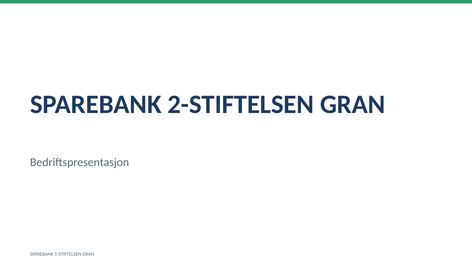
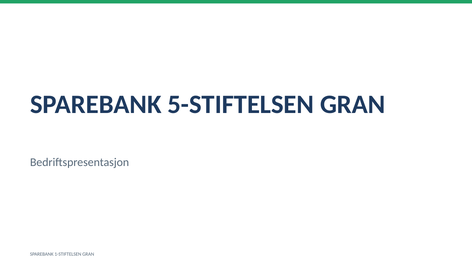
2-STIFTELSEN: 2-STIFTELSEN -> 5-STIFTELSEN
